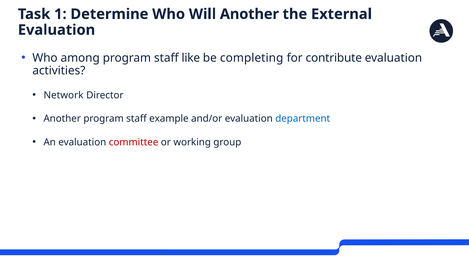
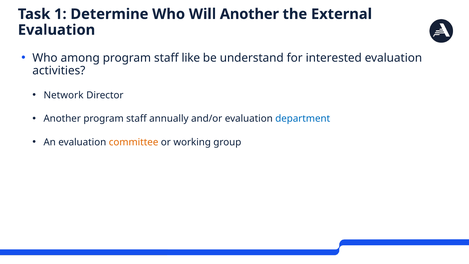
completing: completing -> understand
contribute: contribute -> interested
example: example -> annually
committee colour: red -> orange
